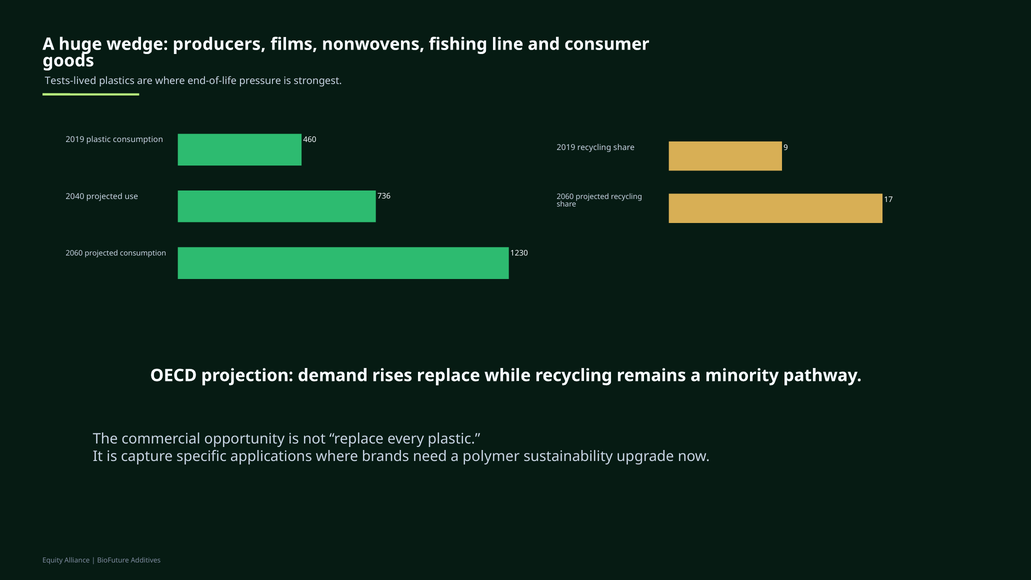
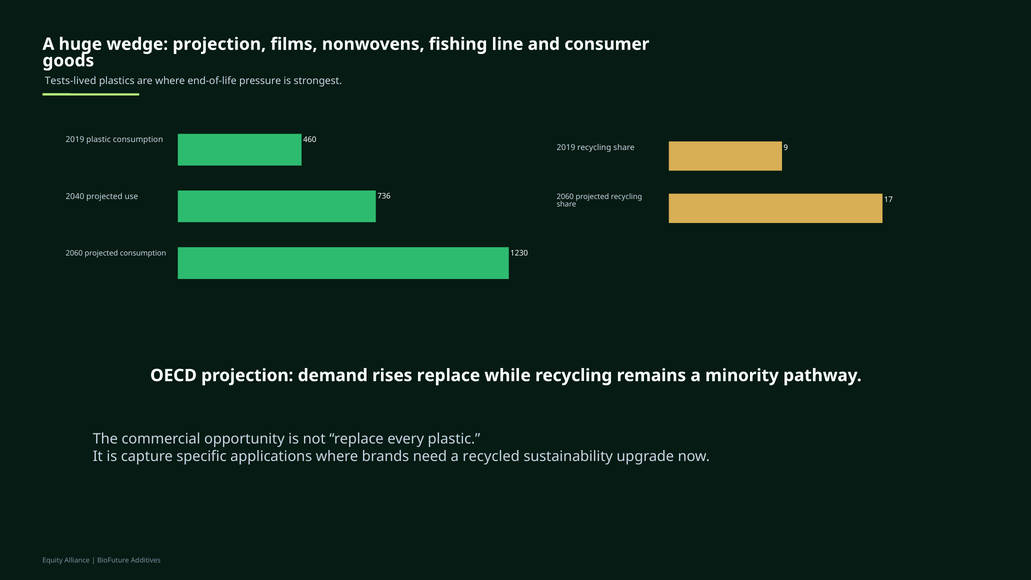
wedge producers: producers -> projection
polymer: polymer -> recycled
